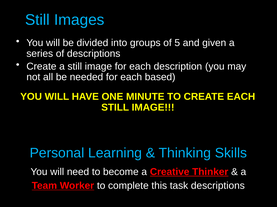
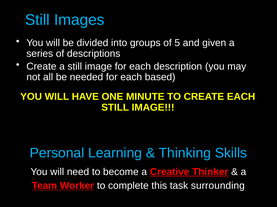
task descriptions: descriptions -> surrounding
